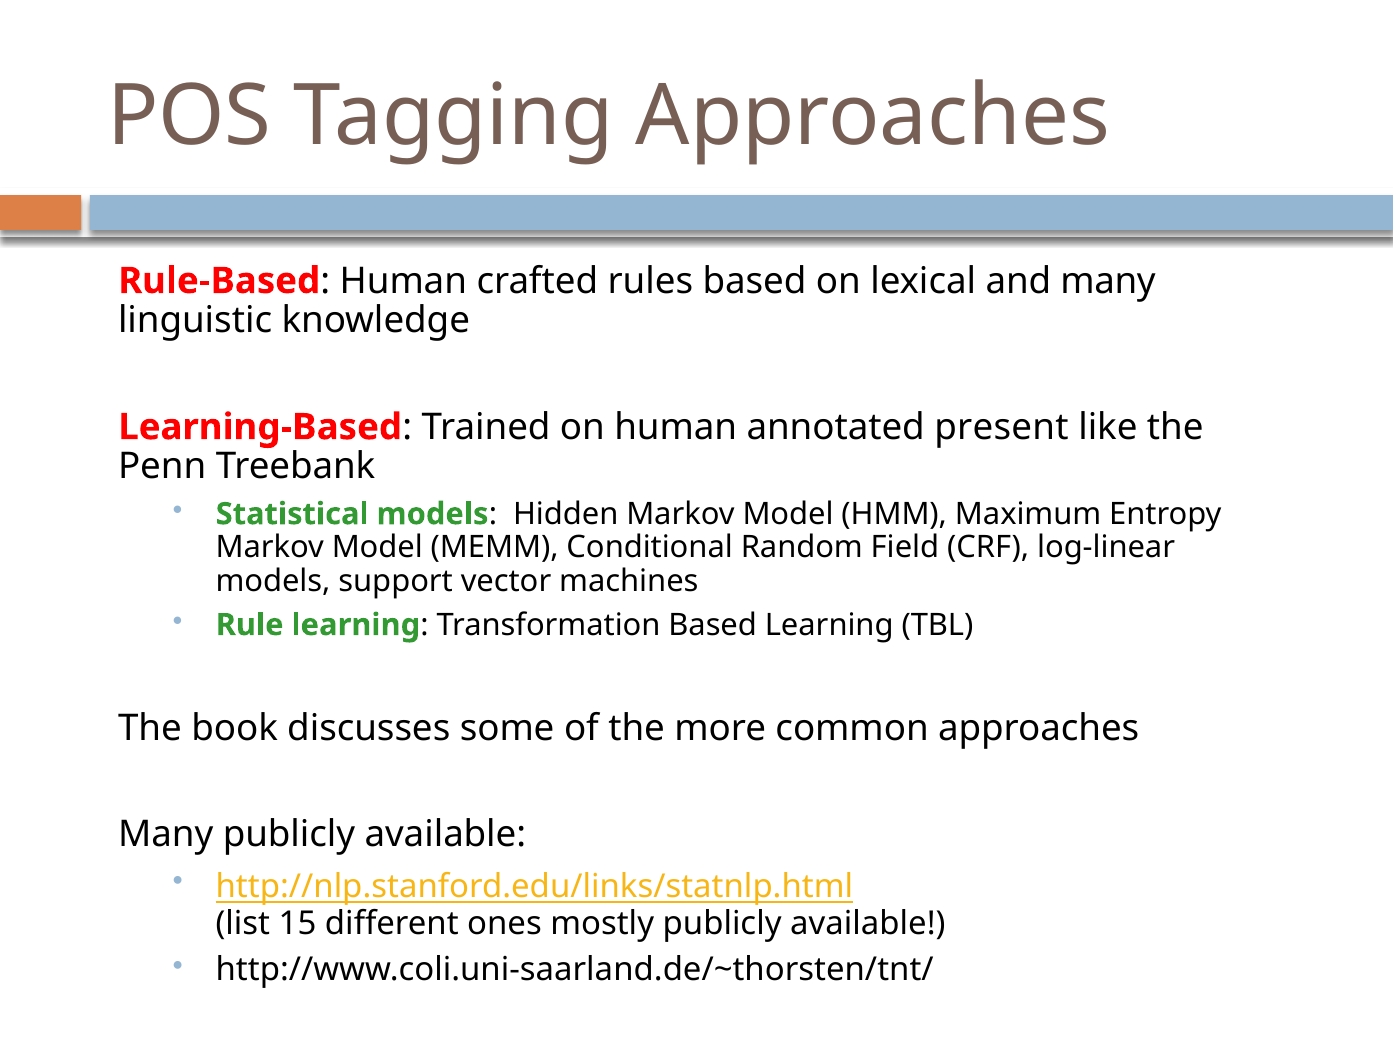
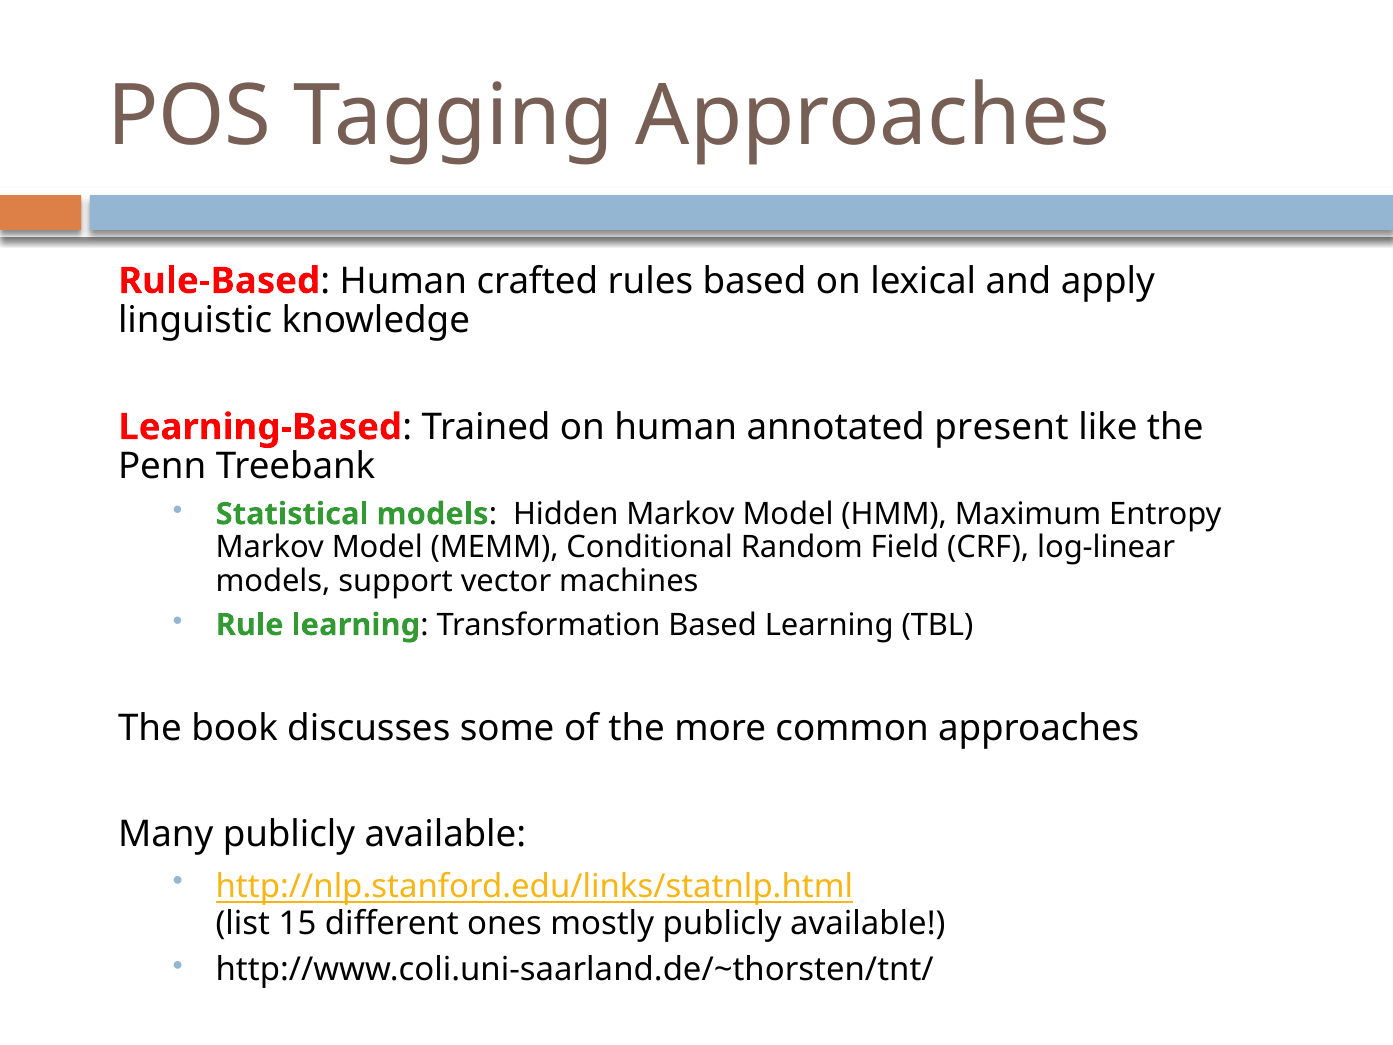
and many: many -> apply
